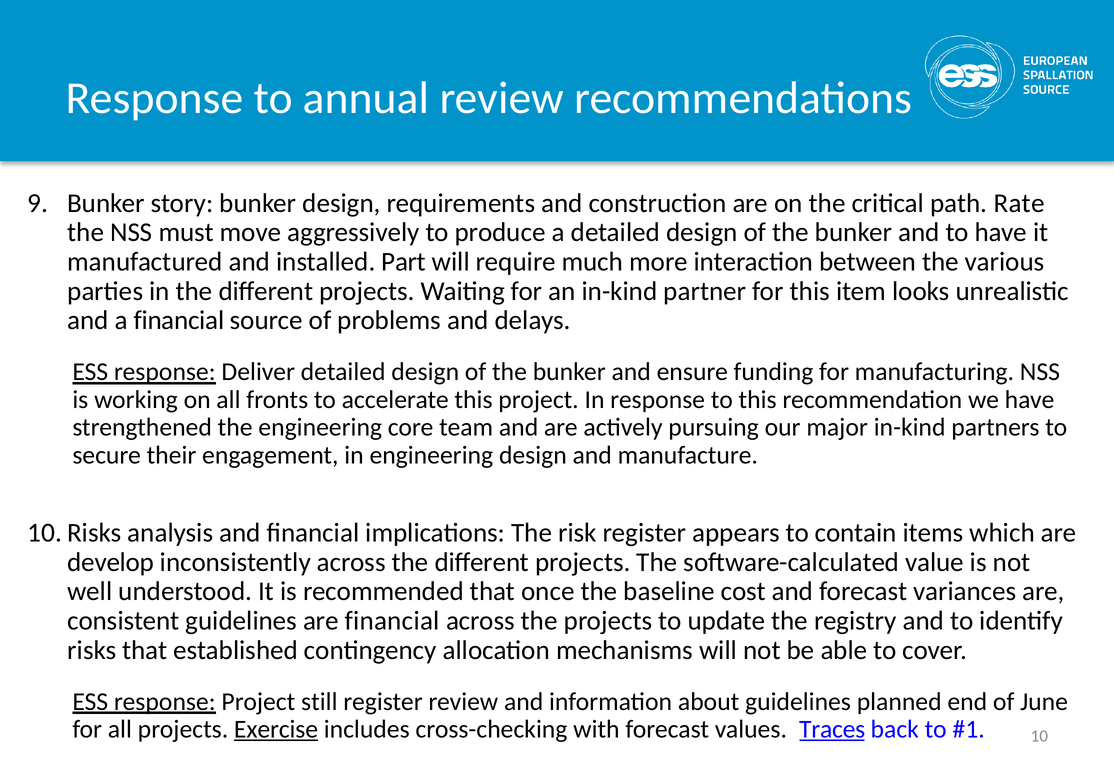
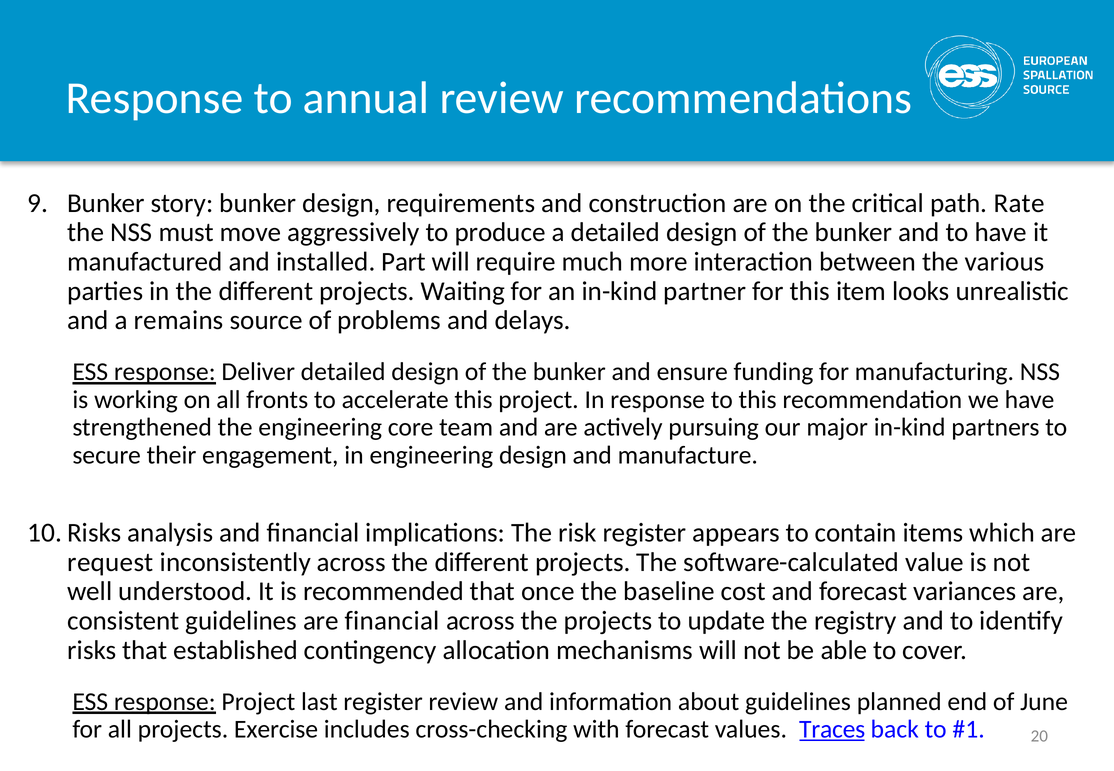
a financial: financial -> remains
develop: develop -> request
still: still -> last
Exercise underline: present -> none
10: 10 -> 20
